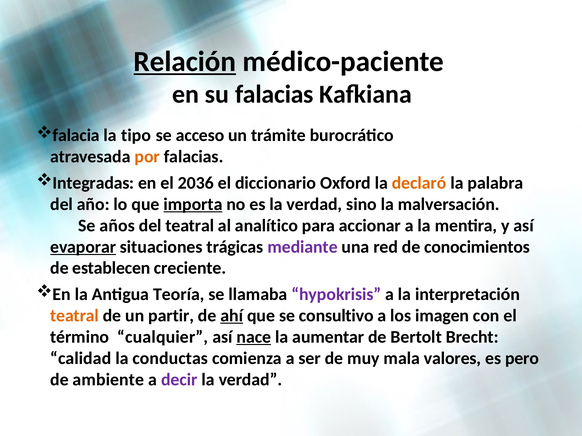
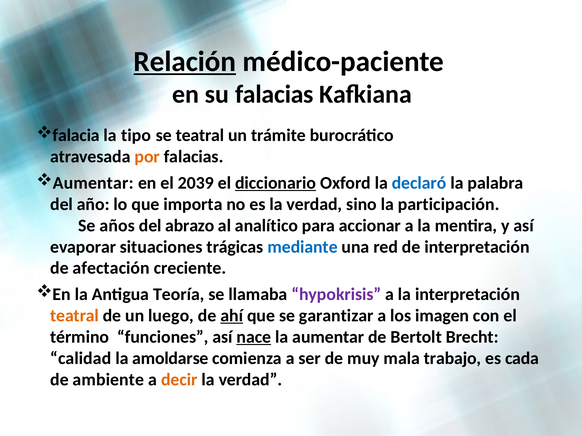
se acceso: acceso -> teatral
Integradas at (93, 183): Integradas -> Aumentar
2036: 2036 -> 2039
diccionario underline: none -> present
declaró colour: orange -> blue
importa underline: present -> none
malversación: malversación -> participación
del teatral: teatral -> abrazo
evaporar underline: present -> none
mediante colour: purple -> blue
de conocimientos: conocimientos -> interpretación
establecen: establecen -> afectación
partir: partir -> luego
consultivo: consultivo -> garantizar
cualquier: cualquier -> funciones
conductas: conductas -> amoldarse
valores: valores -> trabajo
pero: pero -> cada
decir colour: purple -> orange
